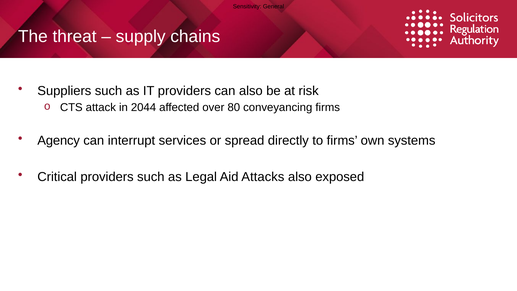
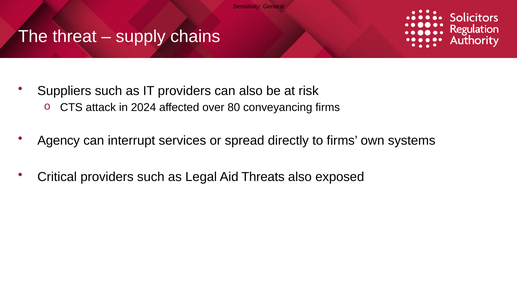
2044: 2044 -> 2024
Attacks: Attacks -> Threats
